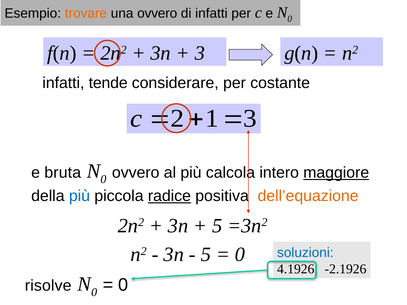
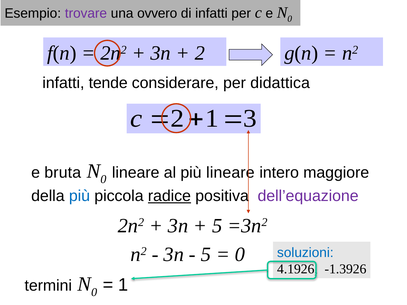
trovare colour: orange -> purple
3 at (200, 53): 3 -> 2
costante: costante -> didattica
0 ovvero: ovvero -> lineare
più calcola: calcola -> lineare
maggiore underline: present -> none
dell’equazione colour: orange -> purple
-2.1926: -2.1926 -> -1.3926
risolve: risolve -> termini
0 at (123, 285): 0 -> 1
